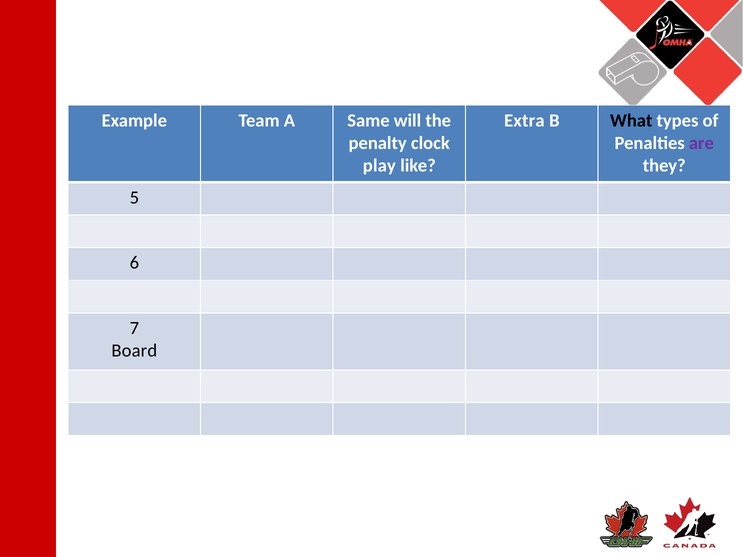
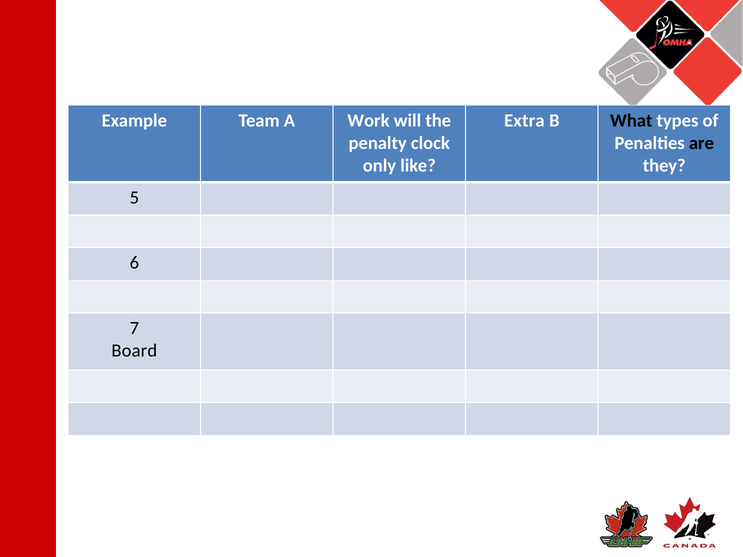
Same: Same -> Work
are colour: purple -> black
play: play -> only
